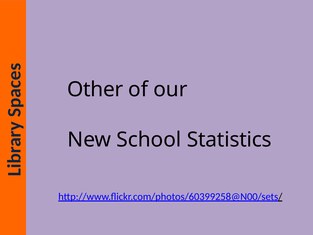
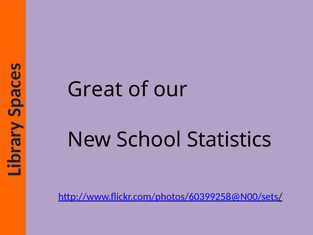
Other: Other -> Great
